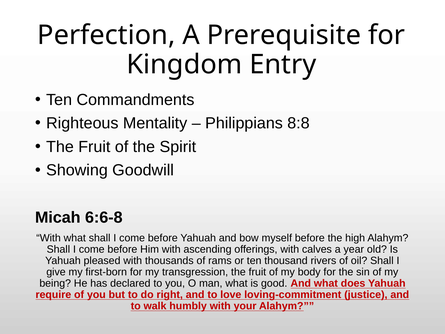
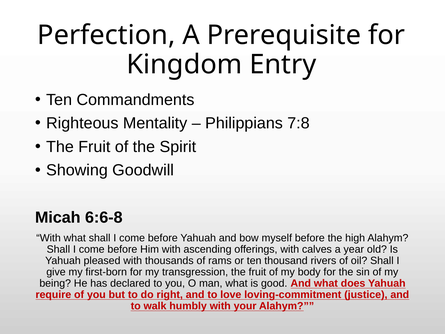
8:8: 8:8 -> 7:8
